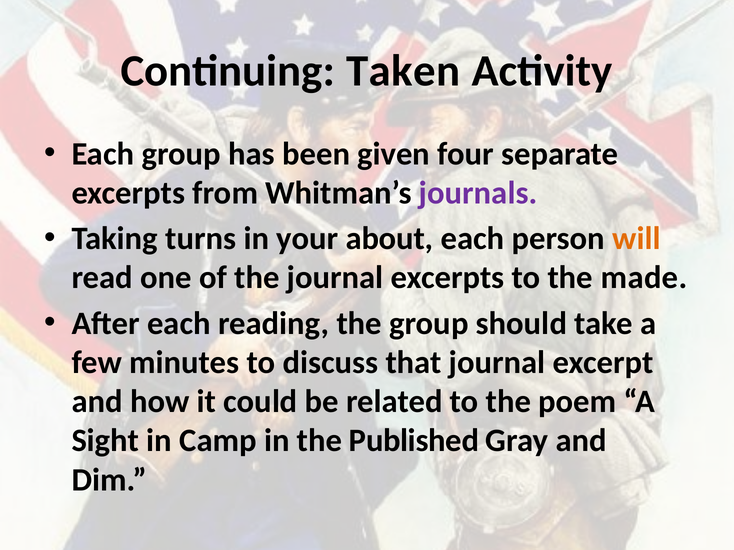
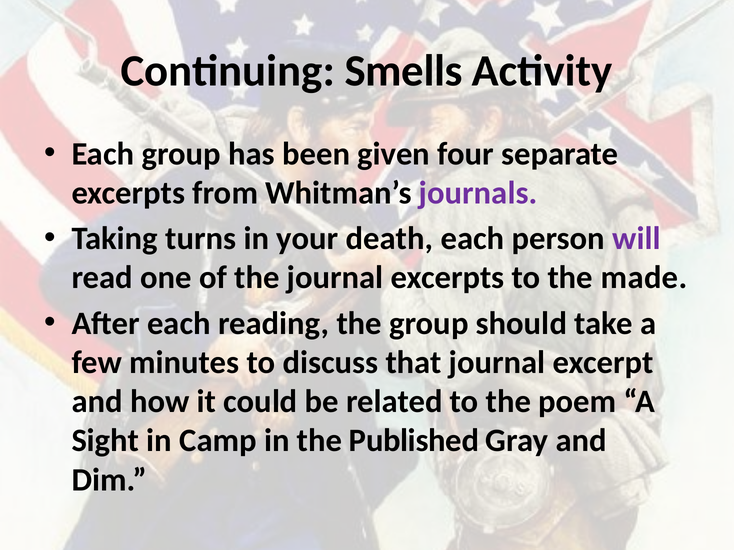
Taken: Taken -> Smells
about: about -> death
will colour: orange -> purple
